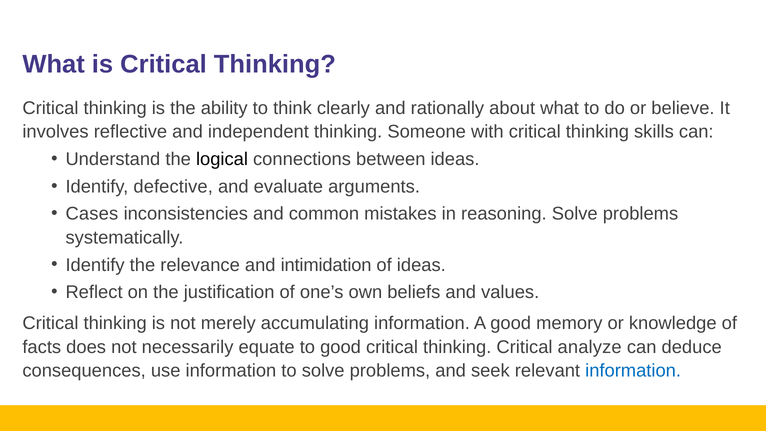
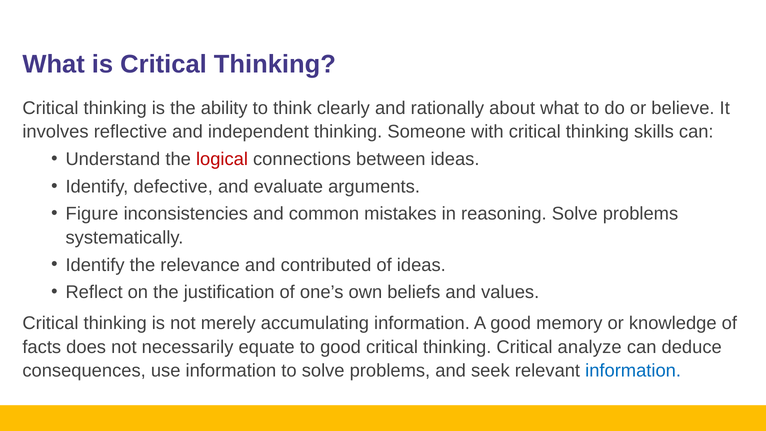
logical colour: black -> red
Cases: Cases -> Figure
intimidation: intimidation -> contributed
